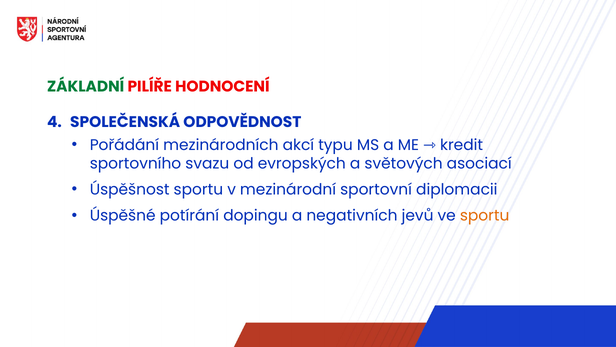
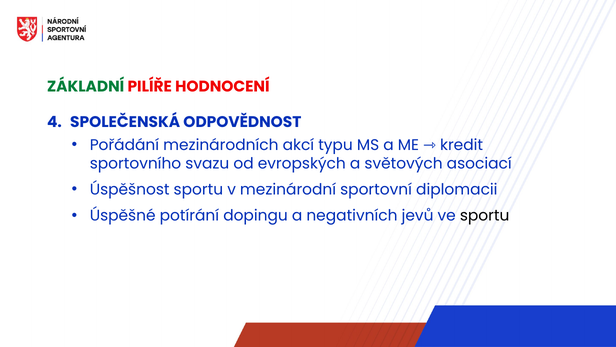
sportu at (485, 216) colour: orange -> black
